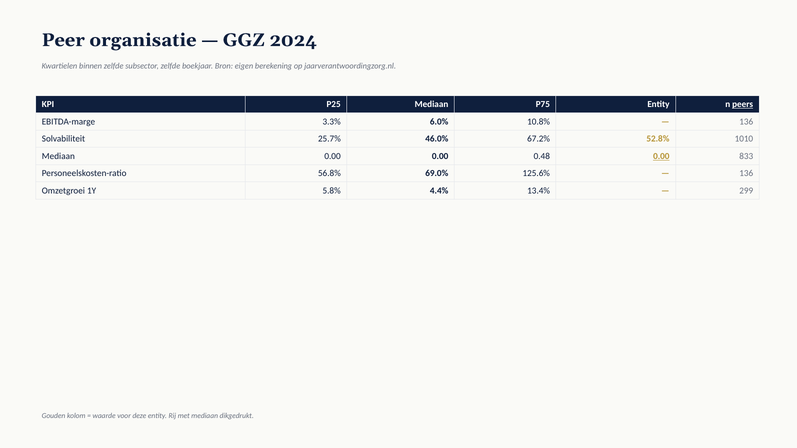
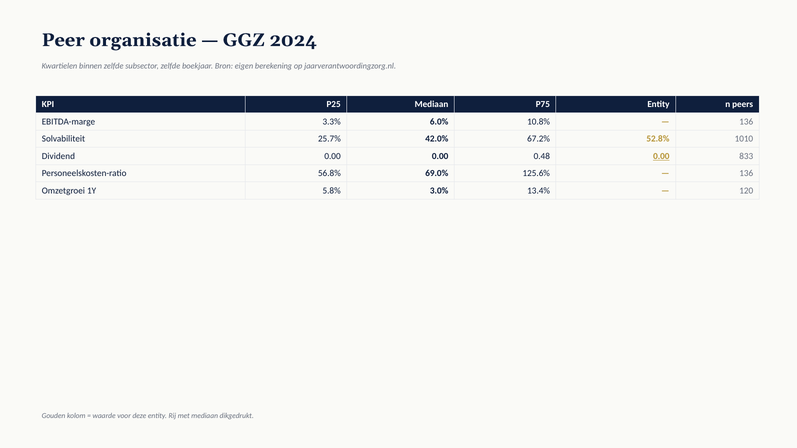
peers underline: present -> none
46.0%: 46.0% -> 42.0%
Mediaan at (58, 156): Mediaan -> Dividend
4.4%: 4.4% -> 3.0%
299: 299 -> 120
